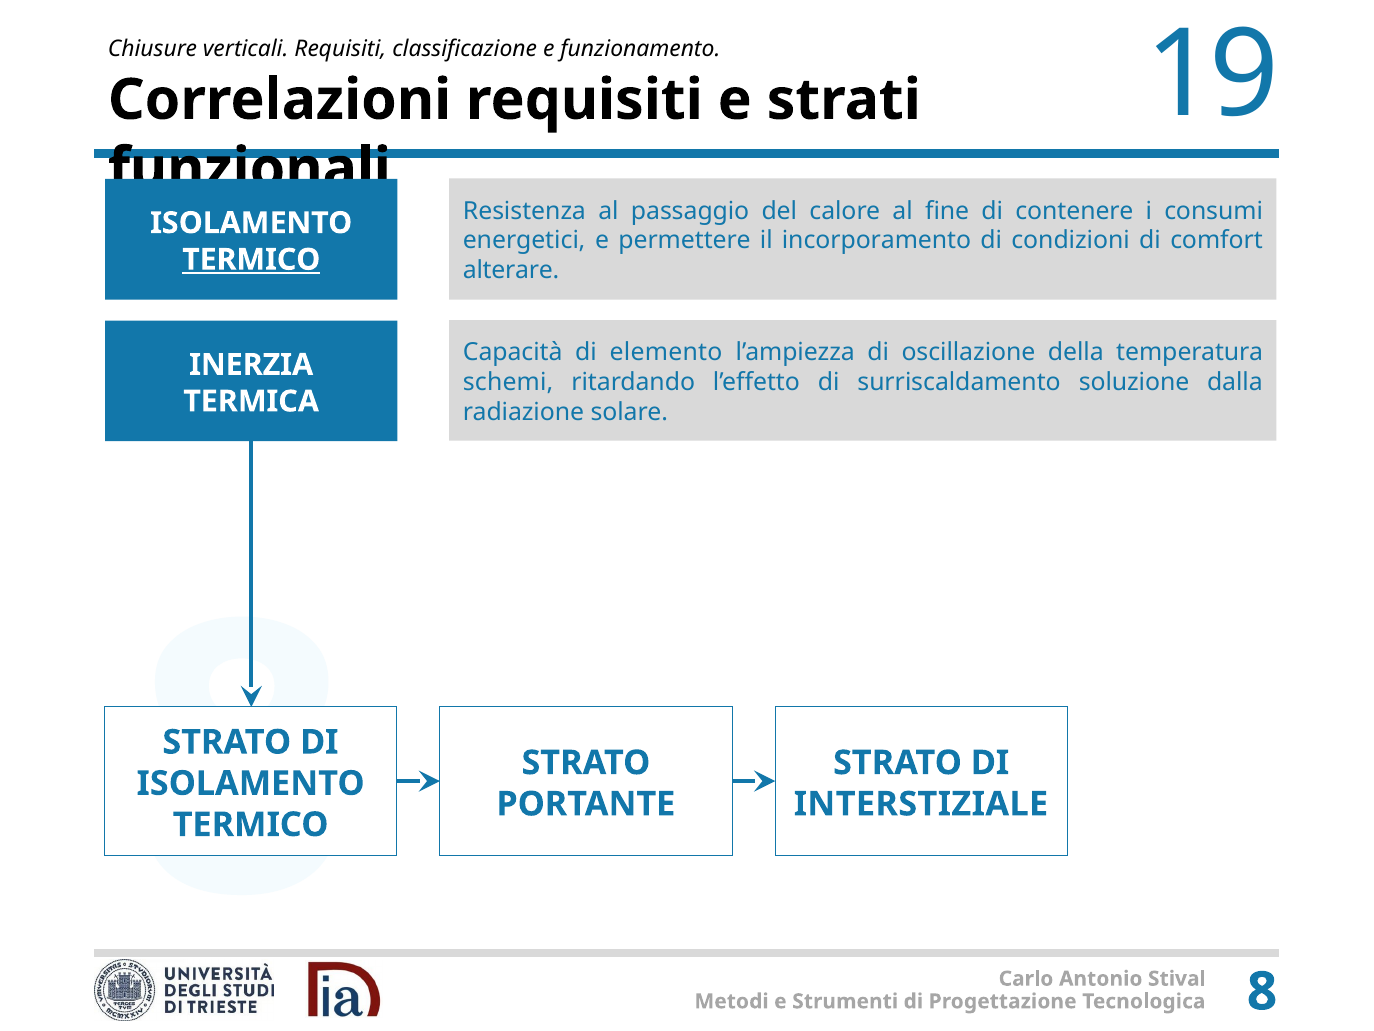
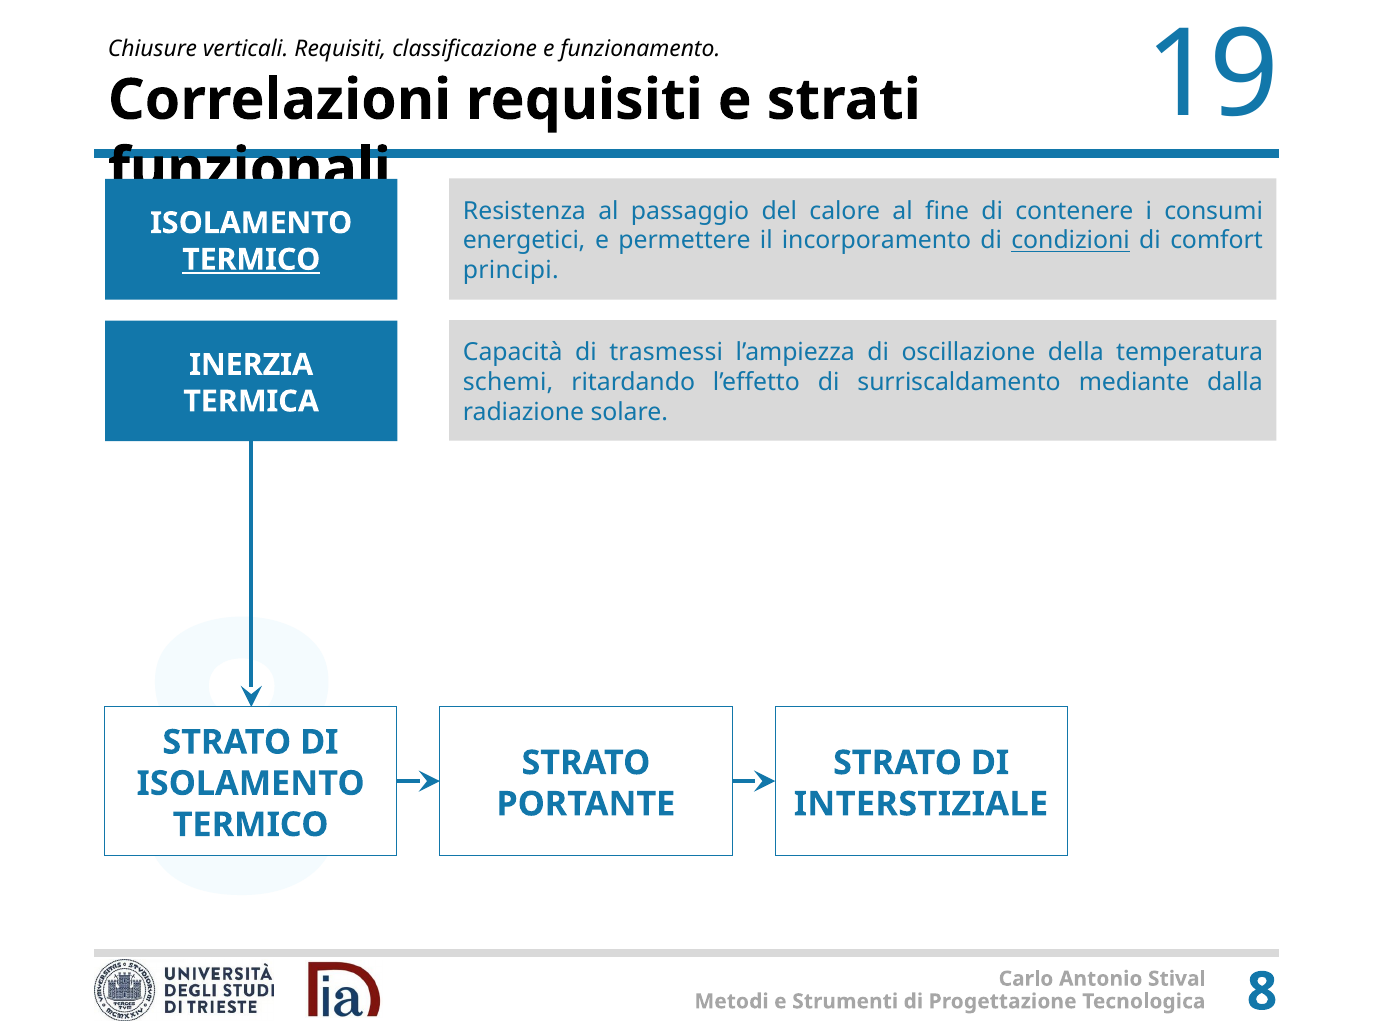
condizioni underline: none -> present
alterare: alterare -> principi
elemento: elemento -> trasmessi
soluzione: soluzione -> mediante
